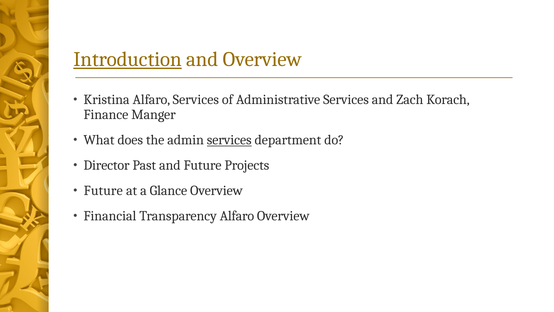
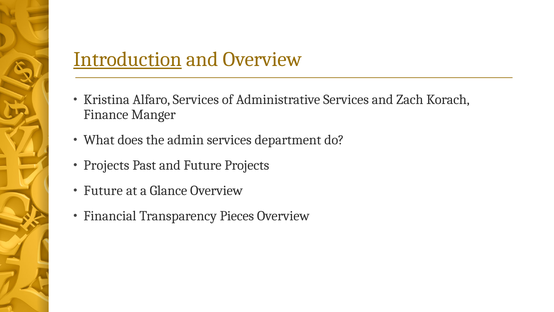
services at (229, 140) underline: present -> none
Director at (107, 165): Director -> Projects
Transparency Alfaro: Alfaro -> Pieces
